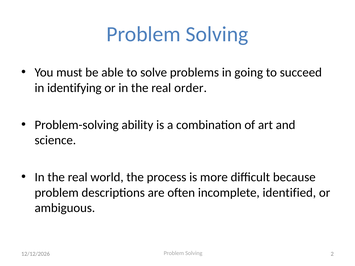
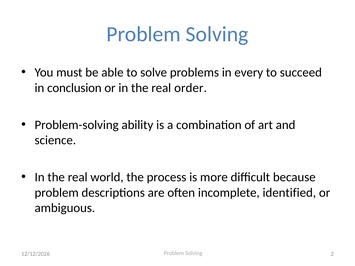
going: going -> every
identifying: identifying -> conclusion
